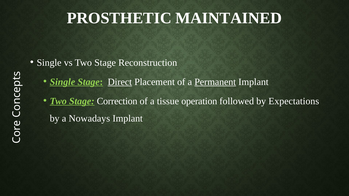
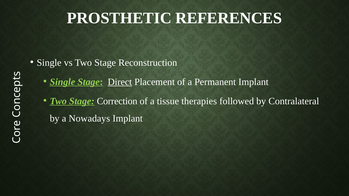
MAINTAINED: MAINTAINED -> REFERENCES
Permanent underline: present -> none
operation: operation -> therapies
Expectations: Expectations -> Contralateral
